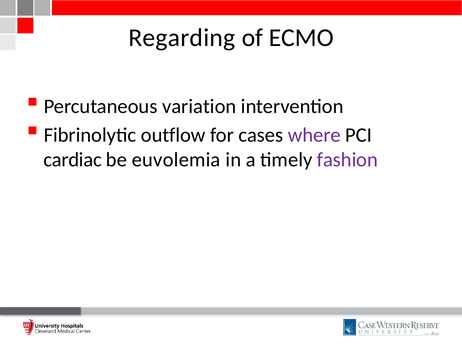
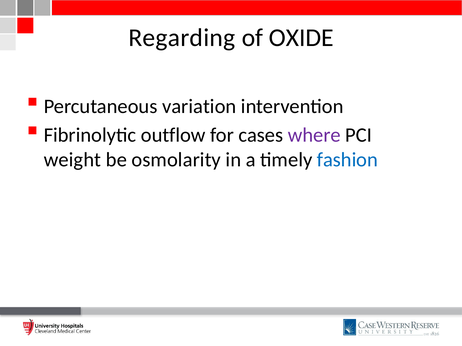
ECMO: ECMO -> OXIDE
cardiac: cardiac -> weight
euvolemia: euvolemia -> osmolarity
fashion colour: purple -> blue
